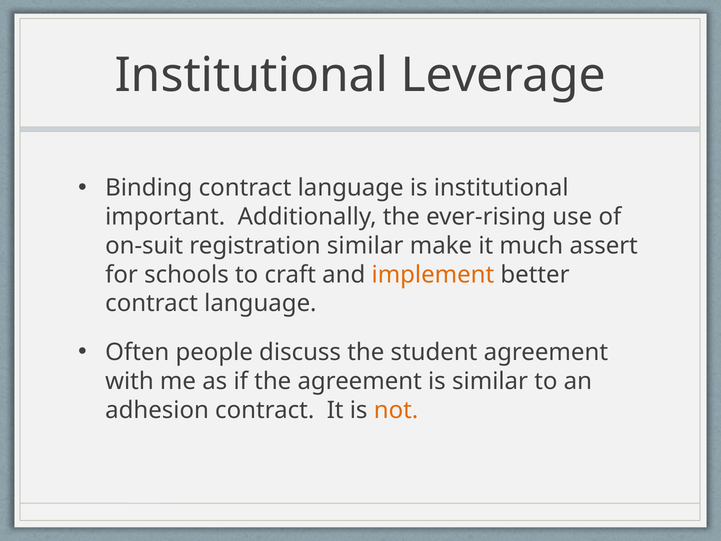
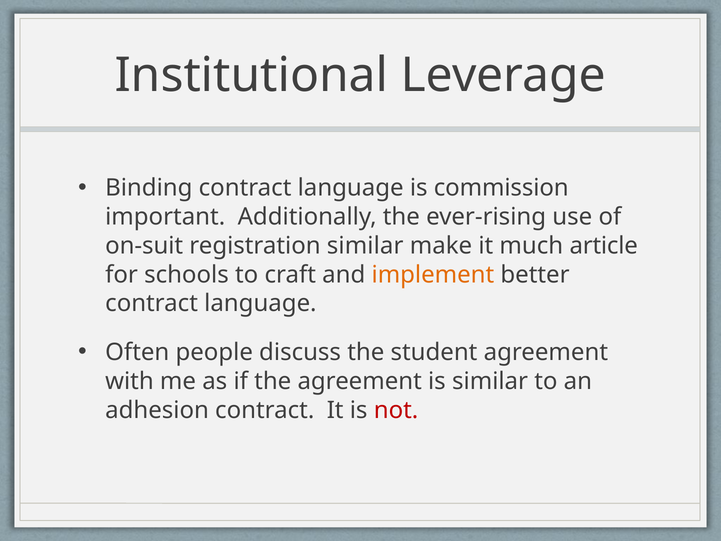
is institutional: institutional -> commission
assert: assert -> article
not colour: orange -> red
